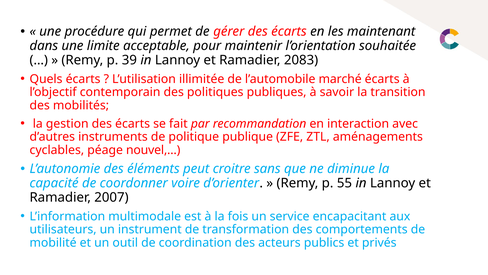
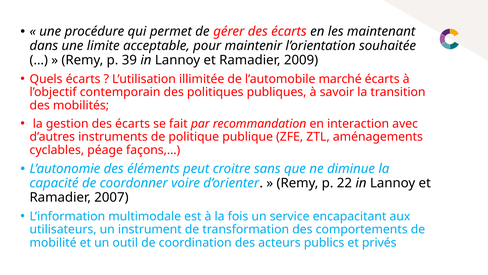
2083: 2083 -> 2009
nouvel,…: nouvel,… -> façons,…
55: 55 -> 22
